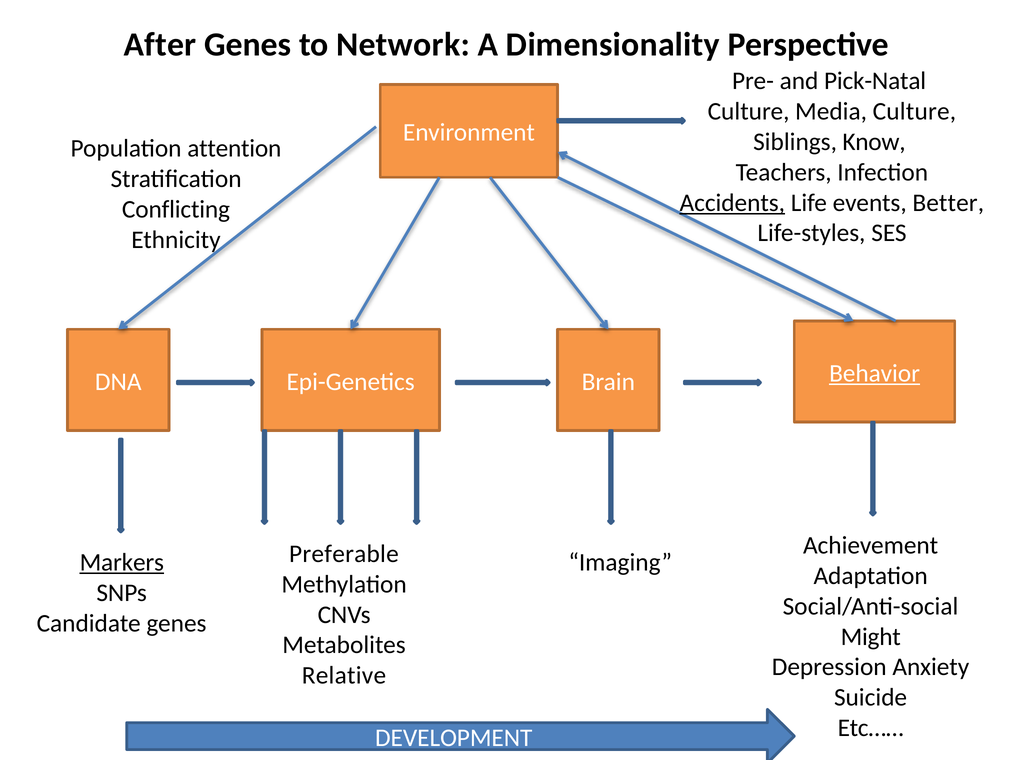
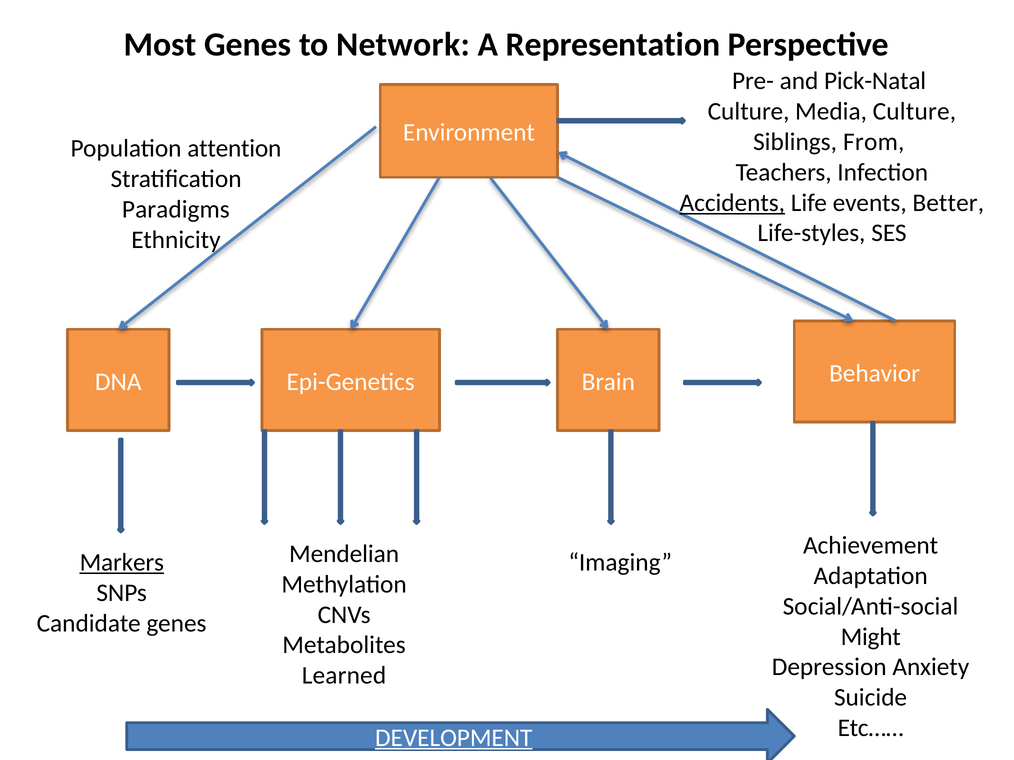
After: After -> Most
Dimensionality: Dimensionality -> Representation
Know: Know -> From
Conflicting: Conflicting -> Paradigms
Behavior underline: present -> none
Preferable: Preferable -> Mendelian
Relative: Relative -> Learned
DEVELOPMENT underline: none -> present
